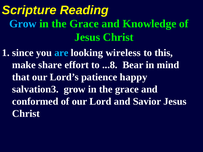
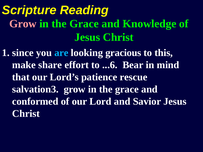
Grow at (23, 24) colour: light blue -> pink
wireless: wireless -> gracious
...8: ...8 -> ...6
happy: happy -> rescue
